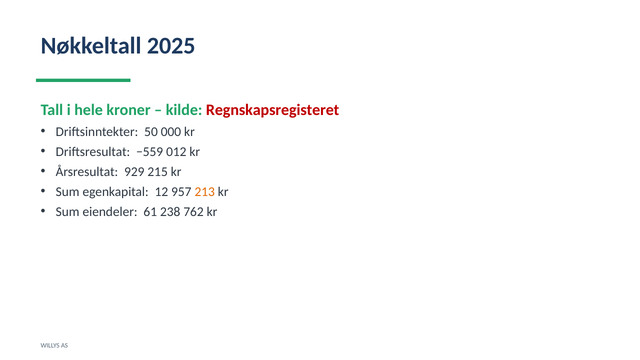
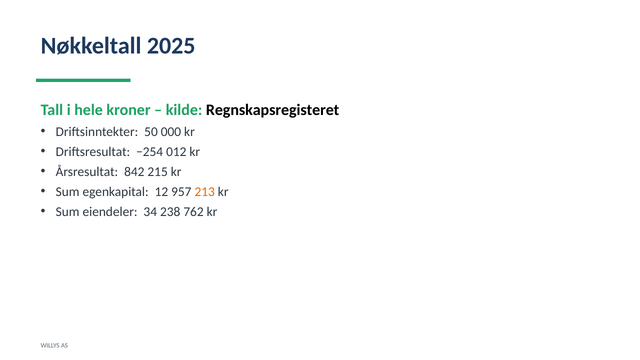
Regnskapsregisteret colour: red -> black
−559: −559 -> −254
929: 929 -> 842
61: 61 -> 34
